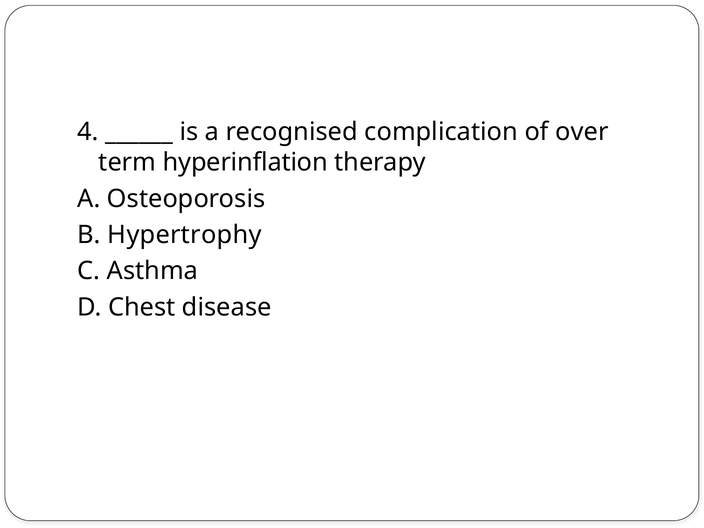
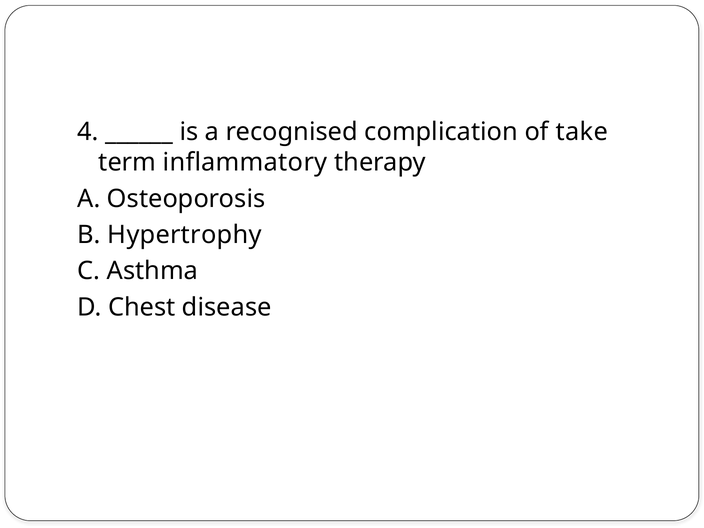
over: over -> take
hyperinflation: hyperinflation -> inflammatory
